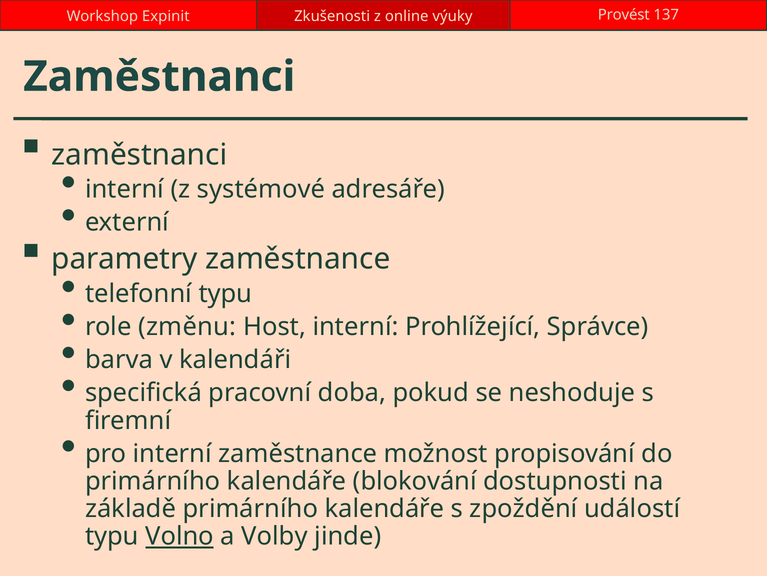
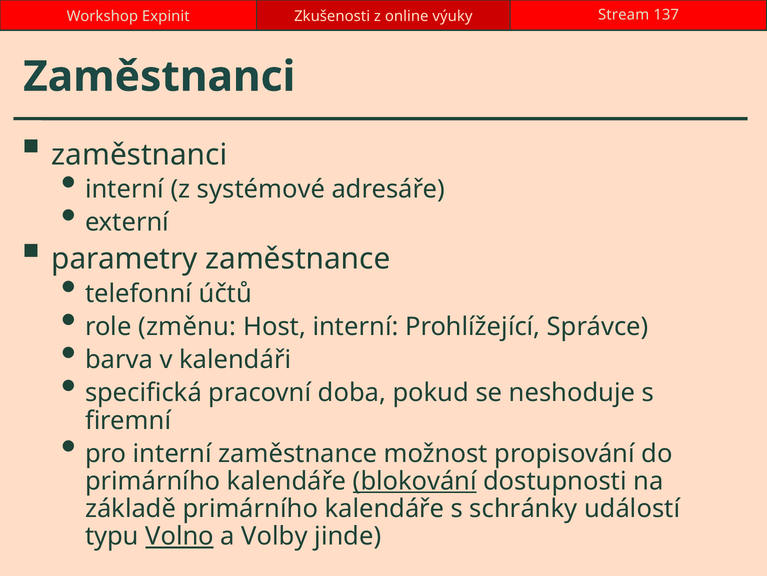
Provést: Provést -> Stream
telefonní typu: typu -> účtů
blokování underline: none -> present
zpoždění: zpoždění -> schránky
